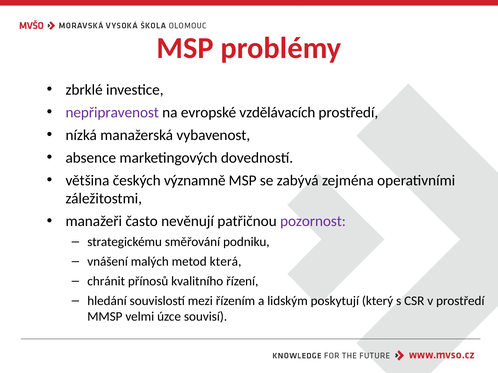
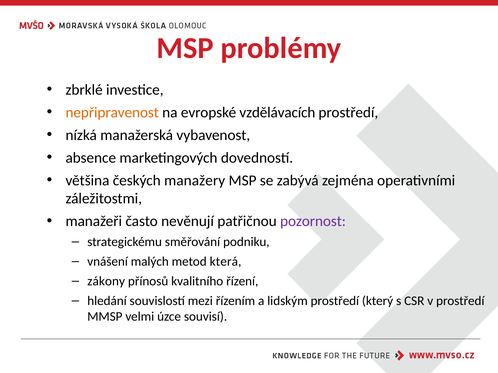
nepřipravenost colour: purple -> orange
významně: významně -> manažery
chránit: chránit -> zákony
lidským poskytují: poskytují -> prostředí
